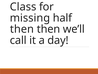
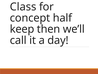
missing: missing -> concept
then at (22, 29): then -> keep
